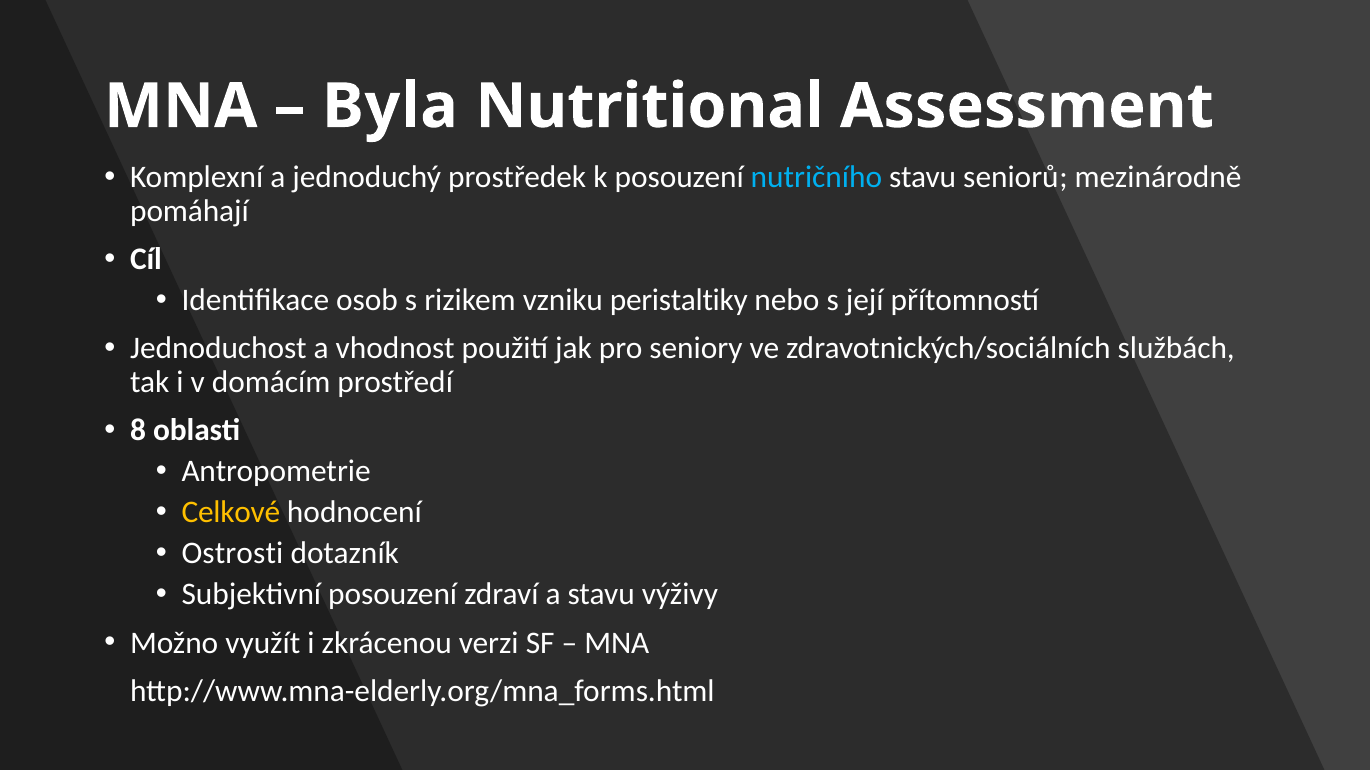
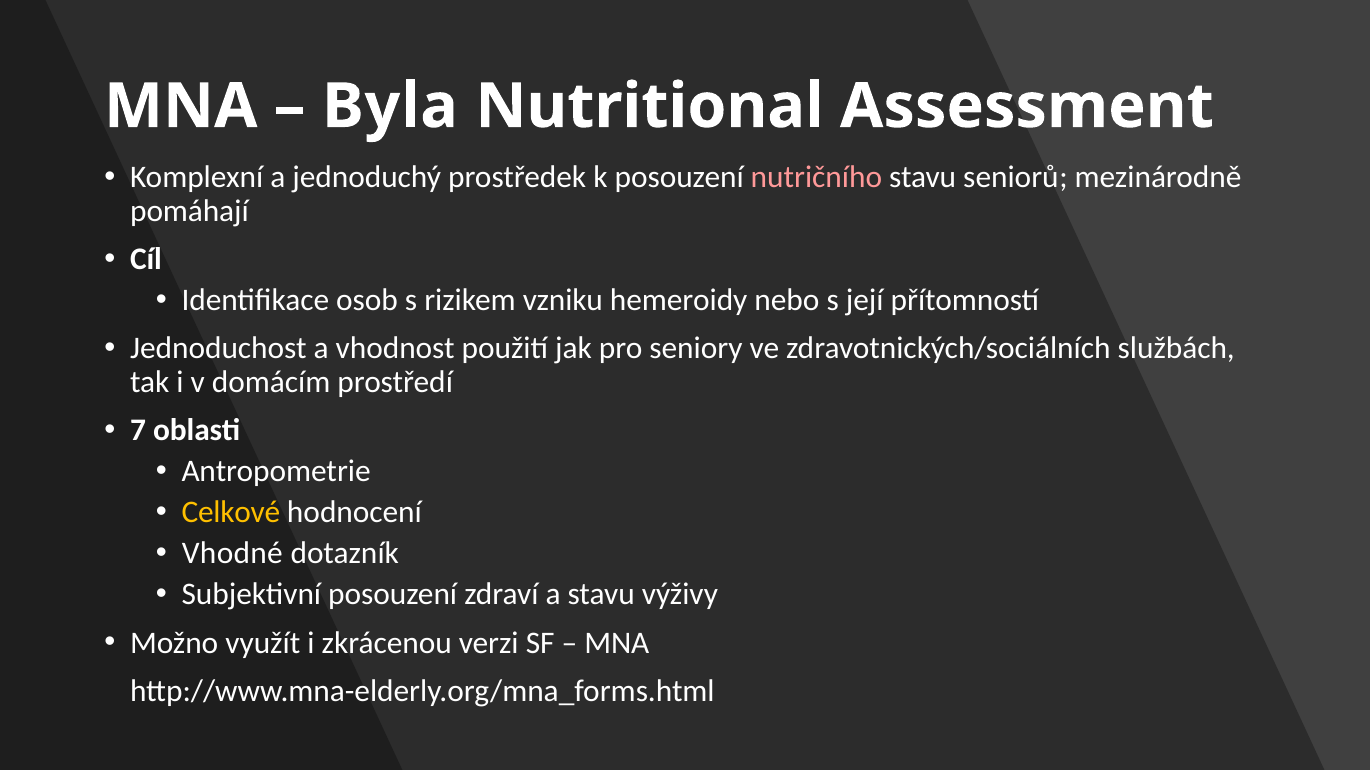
nutričního colour: light blue -> pink
peristaltiky: peristaltiky -> hemeroidy
8: 8 -> 7
Ostrosti: Ostrosti -> Vhodné
